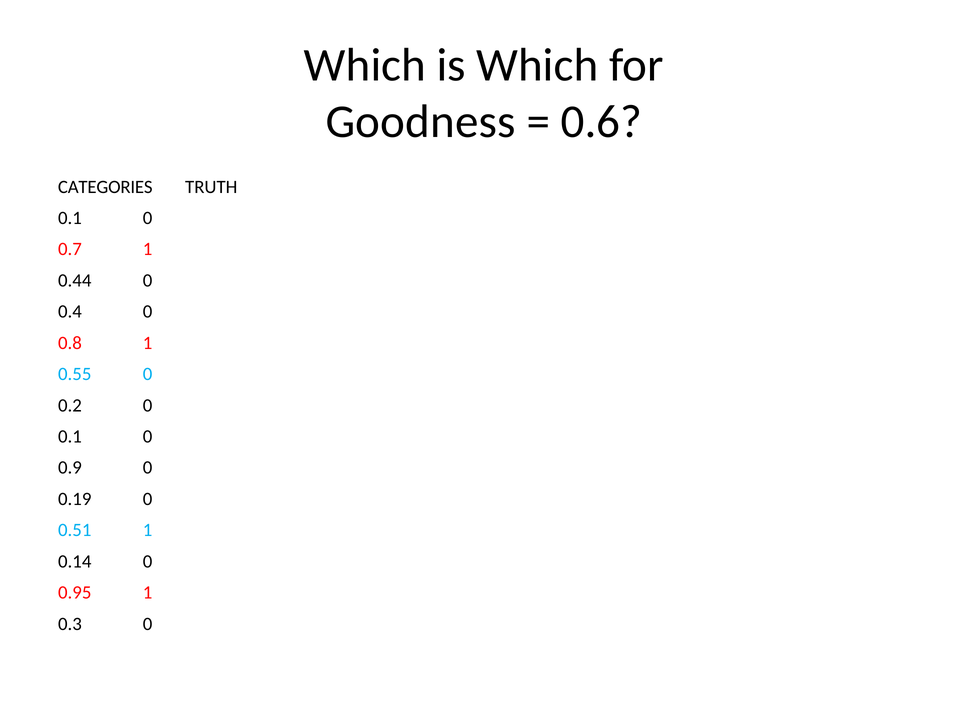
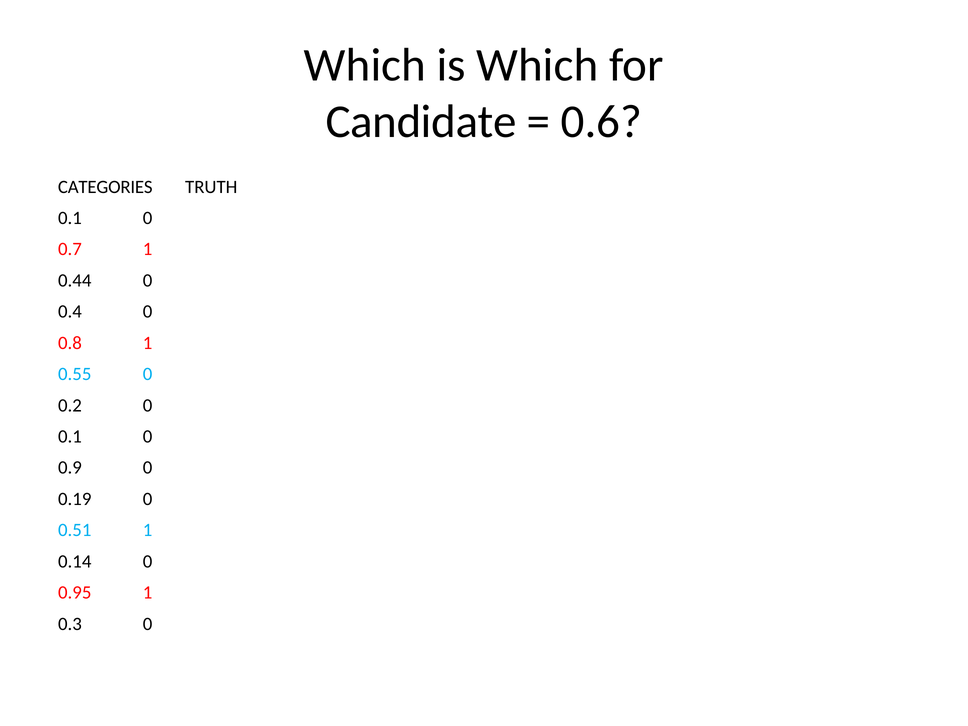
Goodness: Goodness -> Candidate
